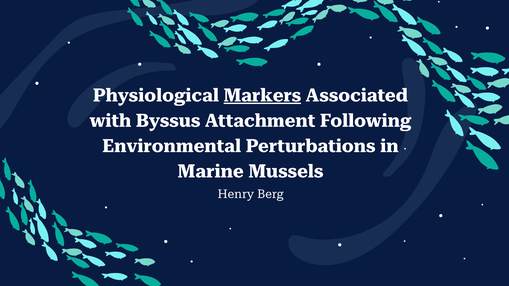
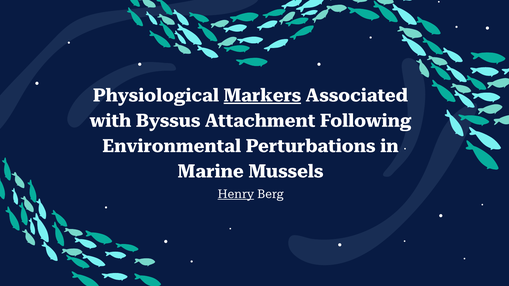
Henry underline: none -> present
